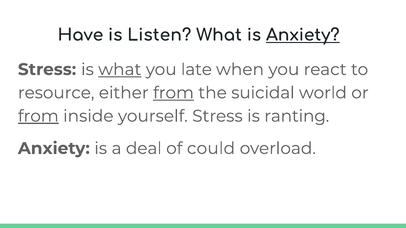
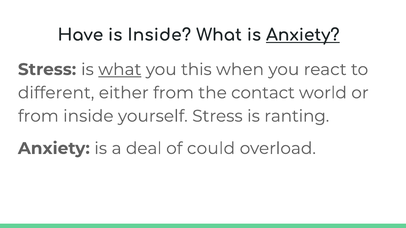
is Listen: Listen -> Inside
late: late -> this
resource: resource -> different
from at (174, 93) underline: present -> none
suicidal: suicidal -> contact
from at (38, 116) underline: present -> none
